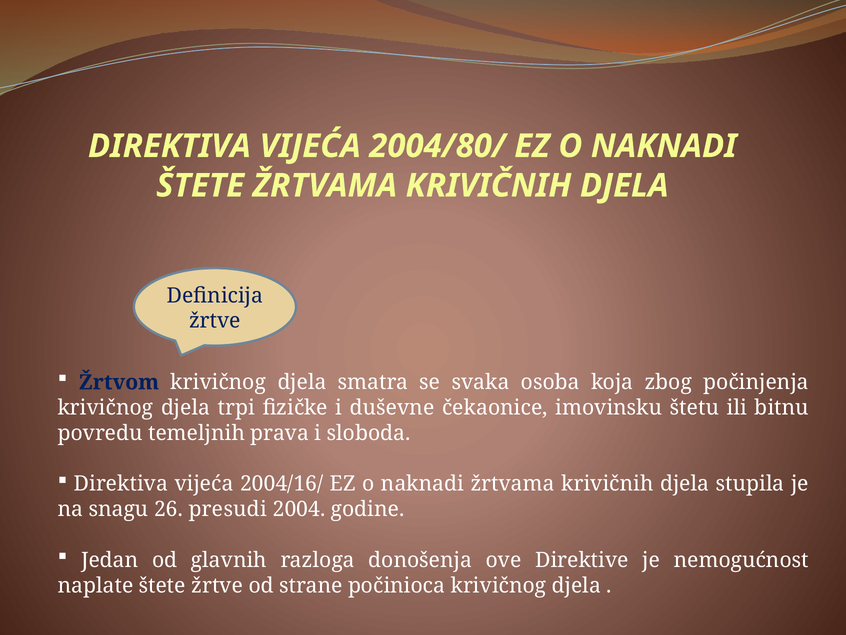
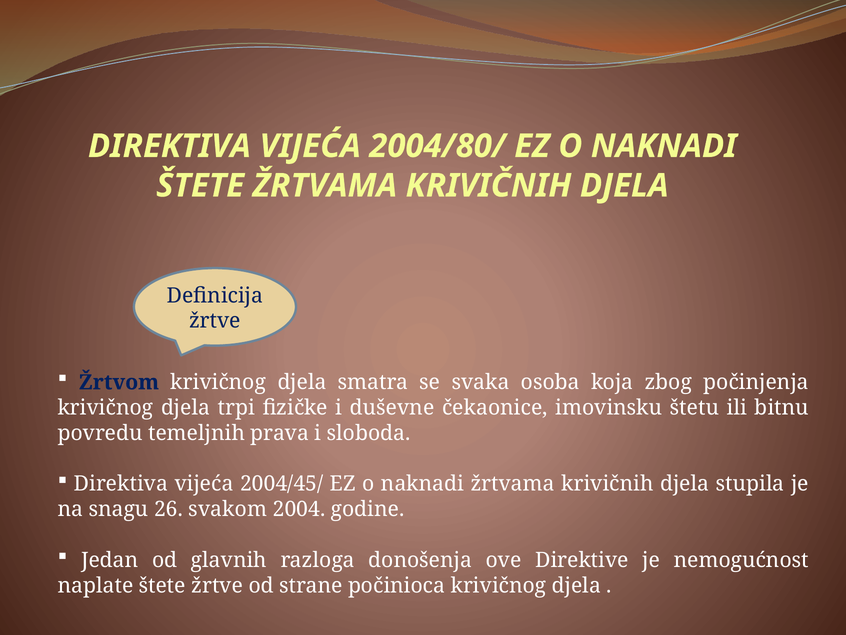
2004/16/: 2004/16/ -> 2004/45/
presudi: presudi -> svakom
